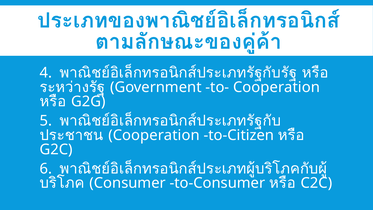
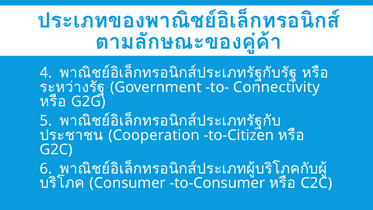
to- Cooperation: Cooperation -> Connectivity
